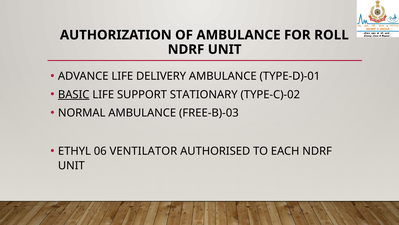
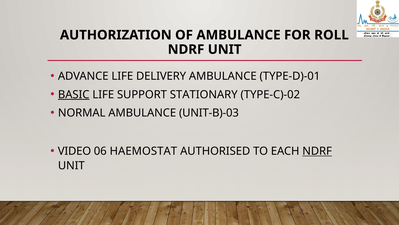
FREE-B)-03: FREE-B)-03 -> UNIT-B)-03
ETHYL: ETHYL -> VIDEO
VENTILATOR: VENTILATOR -> HAEMOSTAT
NDRF at (317, 151) underline: none -> present
